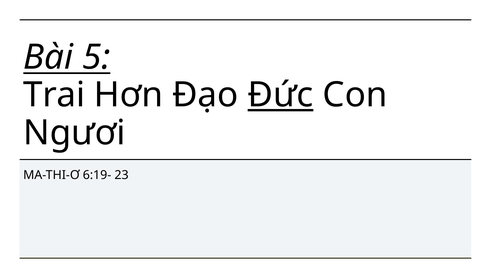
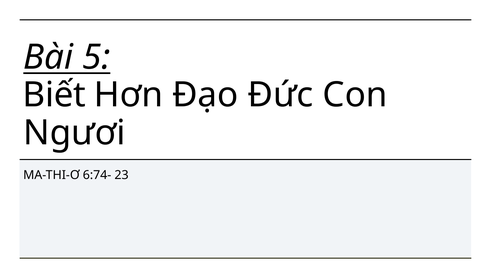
Trai: Trai -> Biết
Đức underline: present -> none
6:19-: 6:19- -> 6:74-
